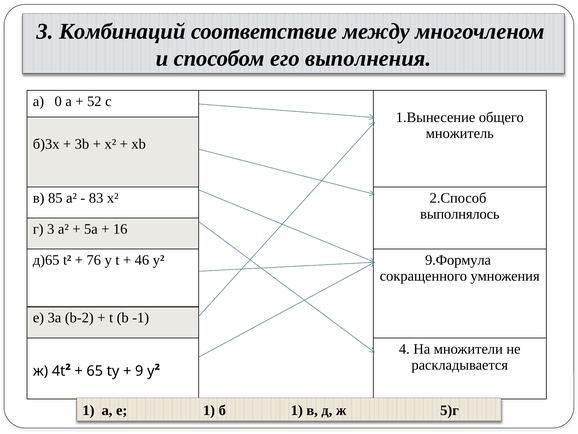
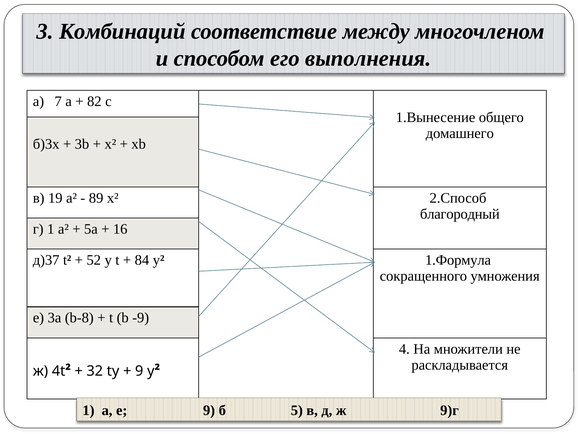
0: 0 -> 7
52: 52 -> 82
множитель: множитель -> домашнего
85: 85 -> 19
83: 83 -> 89
выполнялось: выполнялось -> благородный
г 3: 3 -> 1
д)65: д)65 -> д)37
76: 76 -> 52
46: 46 -> 84
9.Формула: 9.Формула -> 1.Формула
b-2: b-2 -> b-8
-1: -1 -> -9
65: 65 -> 32
е 1: 1 -> 9
б 1: 1 -> 5
5)г: 5)г -> 9)г
